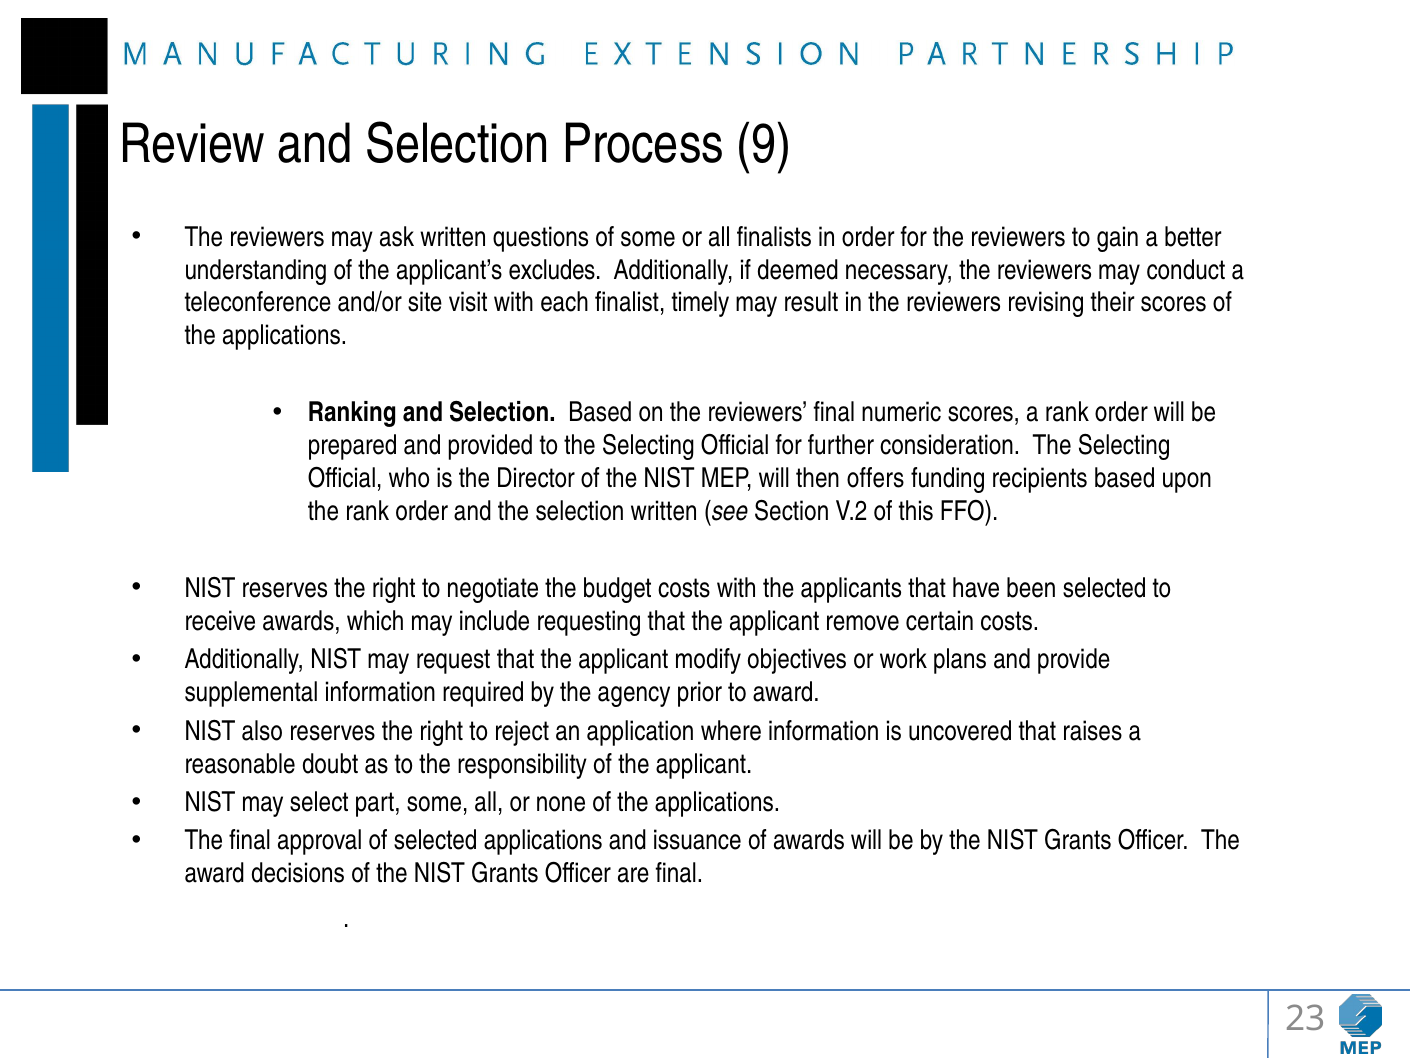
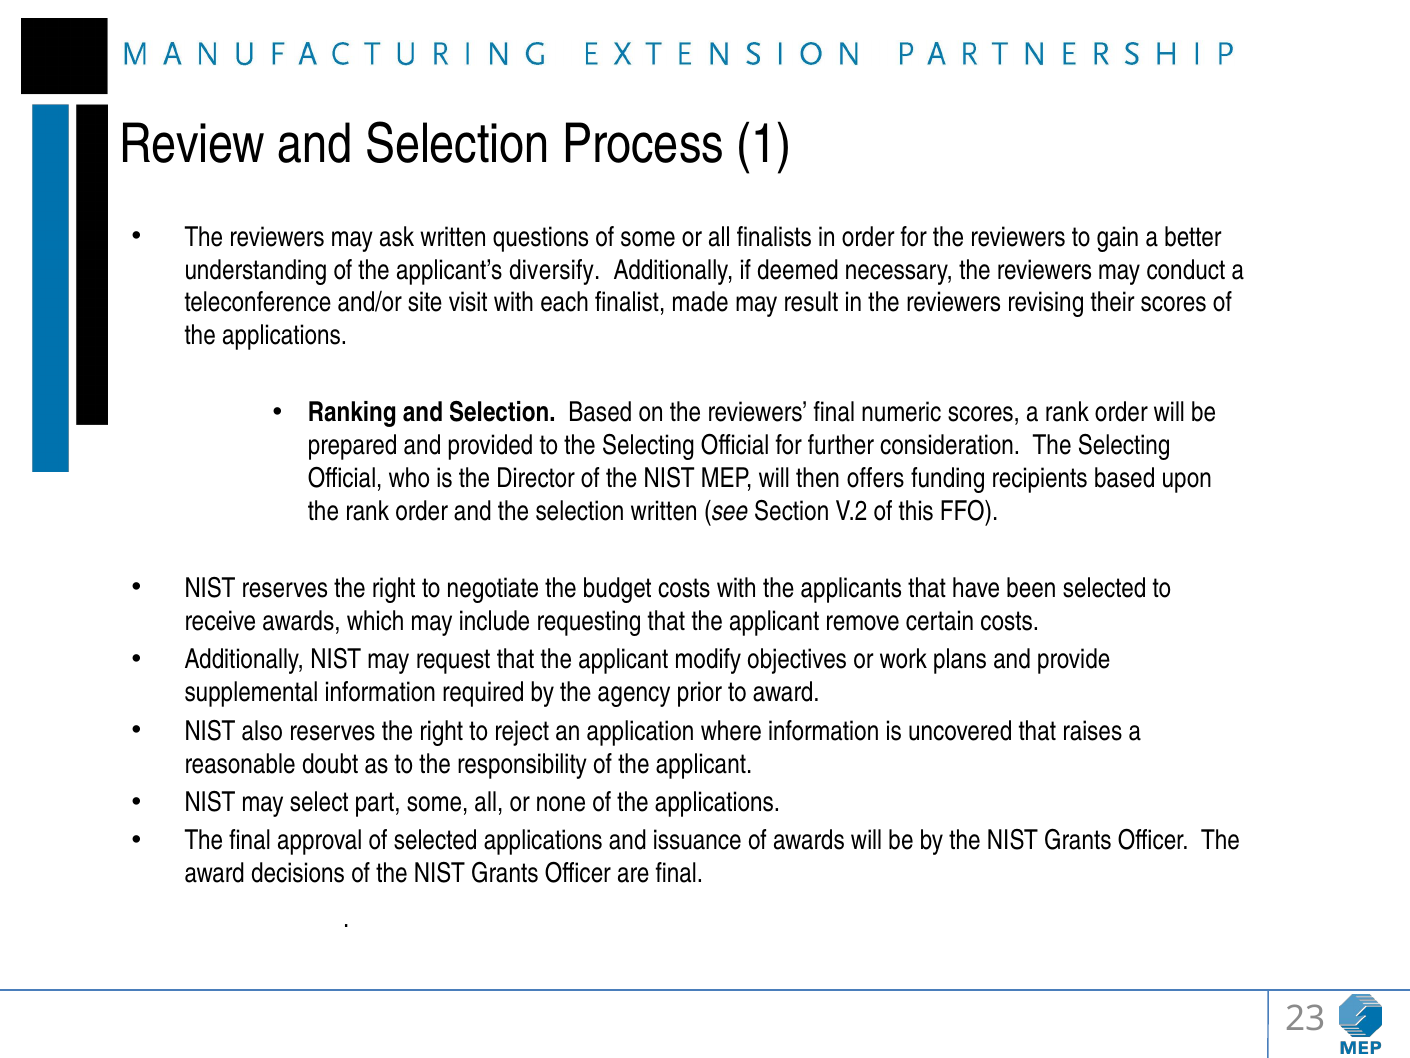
9: 9 -> 1
excludes: excludes -> diversify
timely: timely -> made
